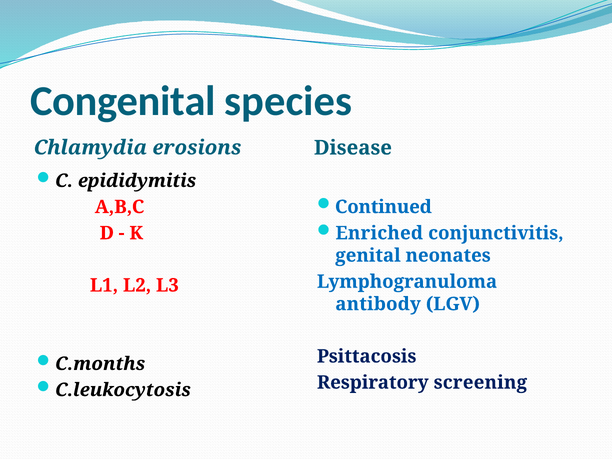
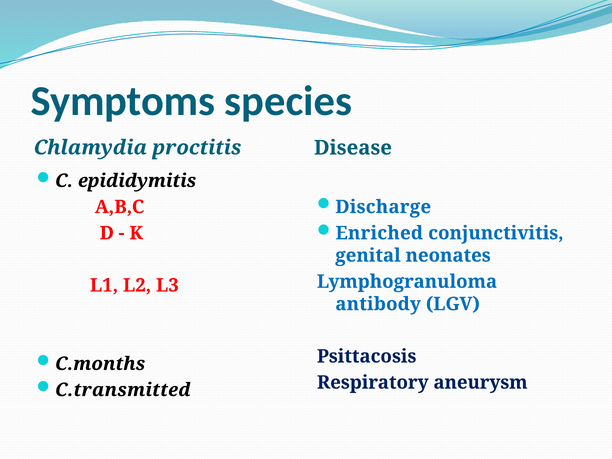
Congenital: Congenital -> Symptoms
erosions: erosions -> proctitis
Continued: Continued -> Discharge
screening: screening -> aneurysm
C.leukocytosis: C.leukocytosis -> C.transmitted
